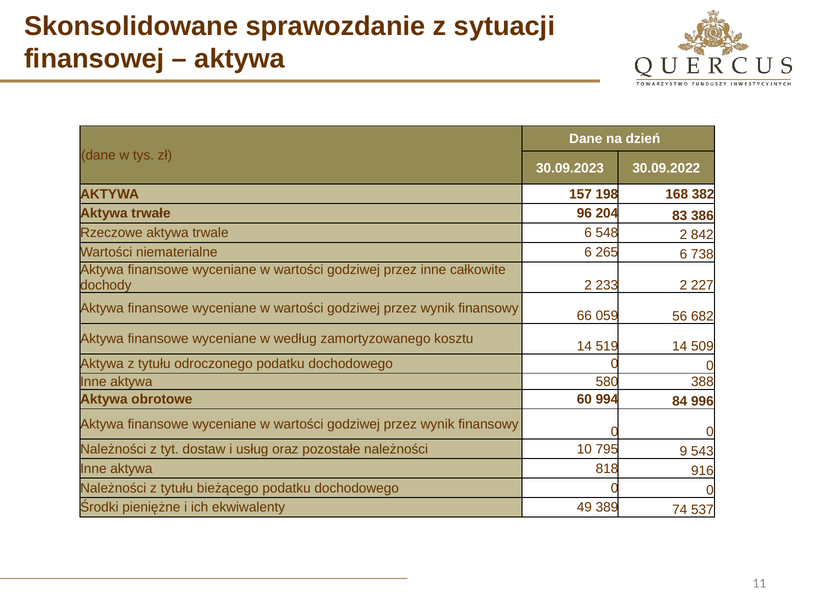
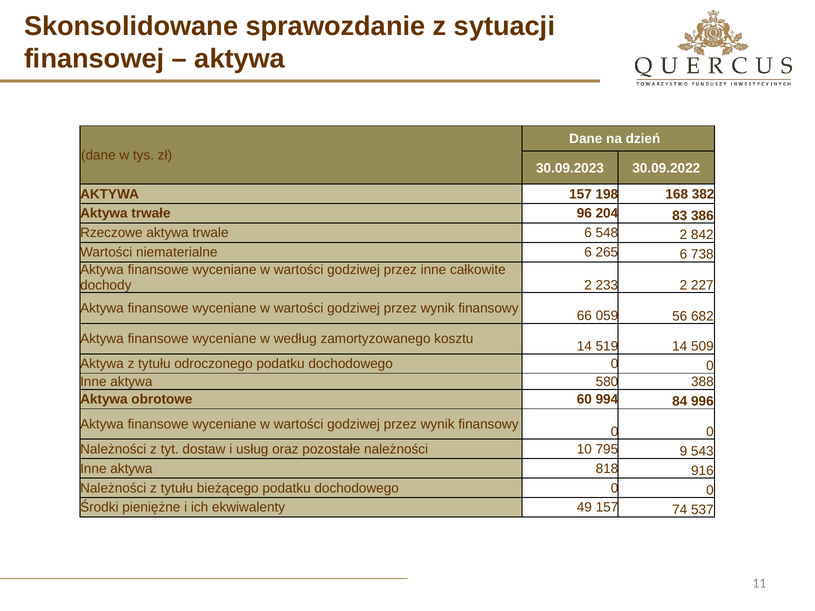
49 389: 389 -> 157
